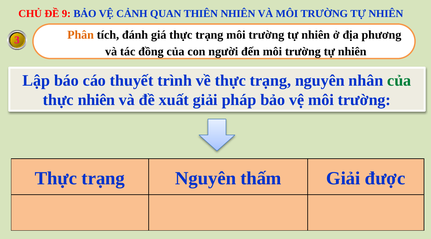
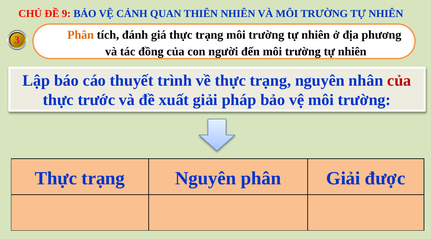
của at (399, 81) colour: green -> red
thực nhiên: nhiên -> trước
Nguyên thấm: thấm -> phân
